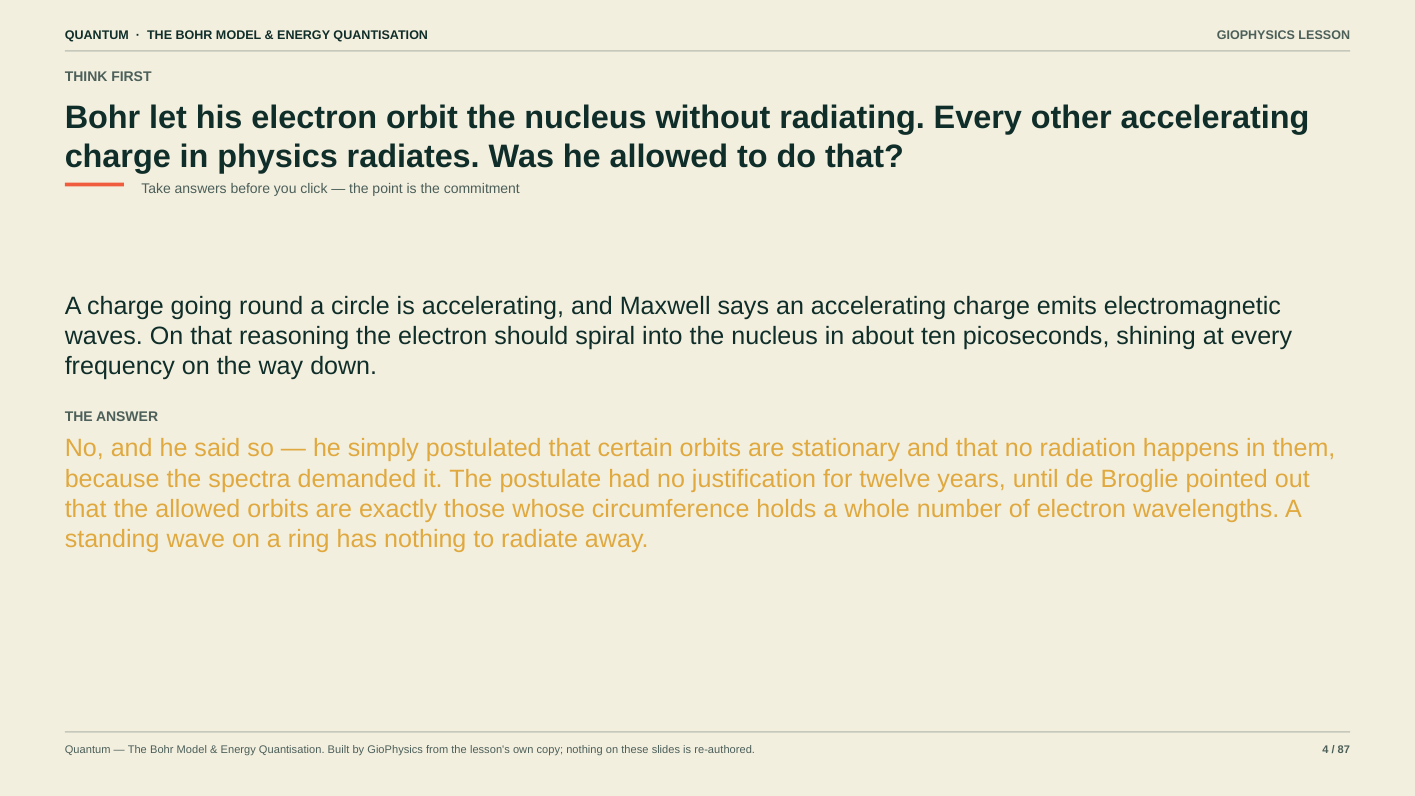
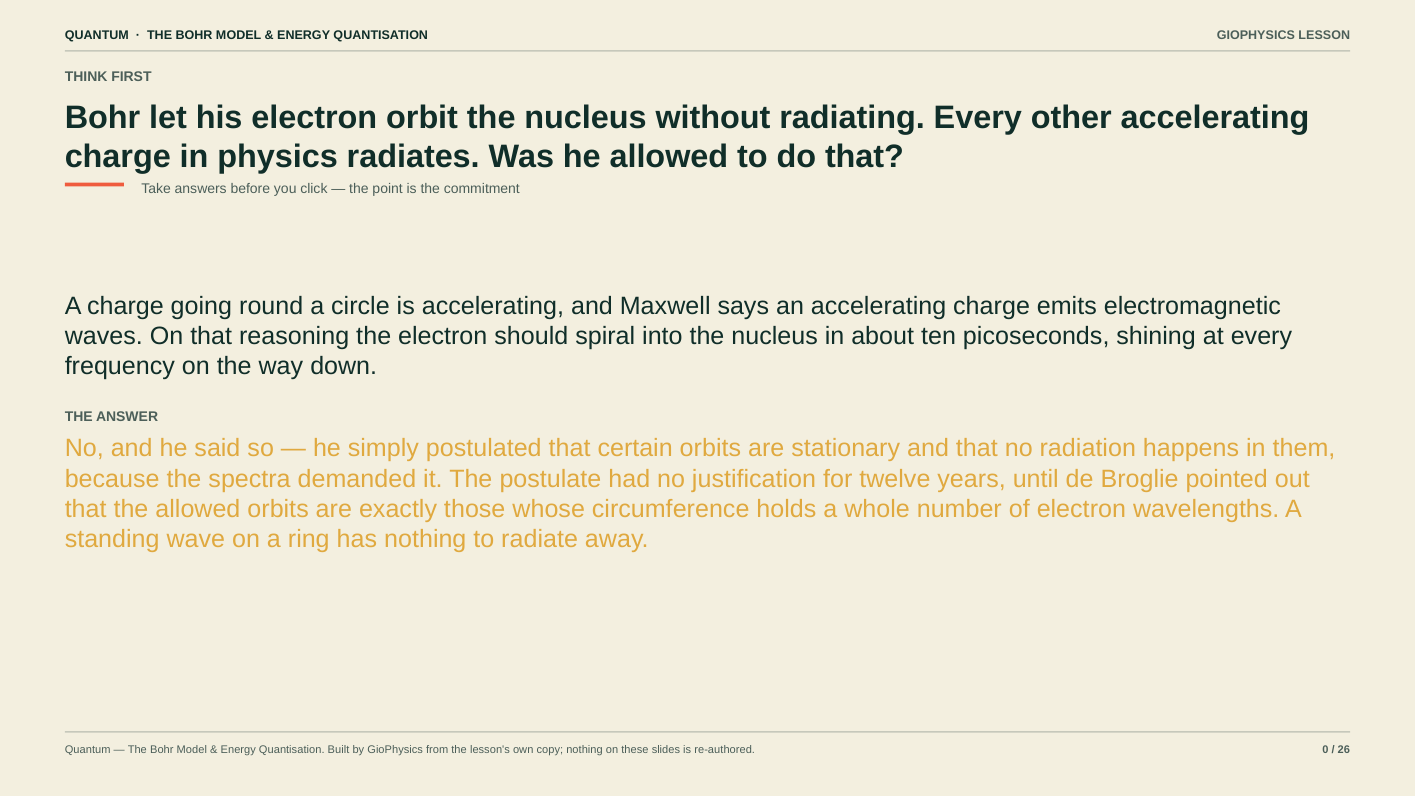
4: 4 -> 0
87: 87 -> 26
